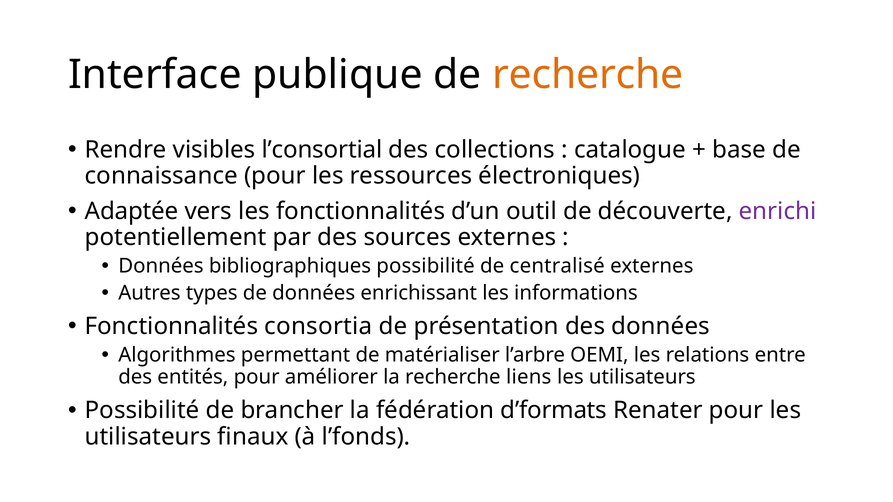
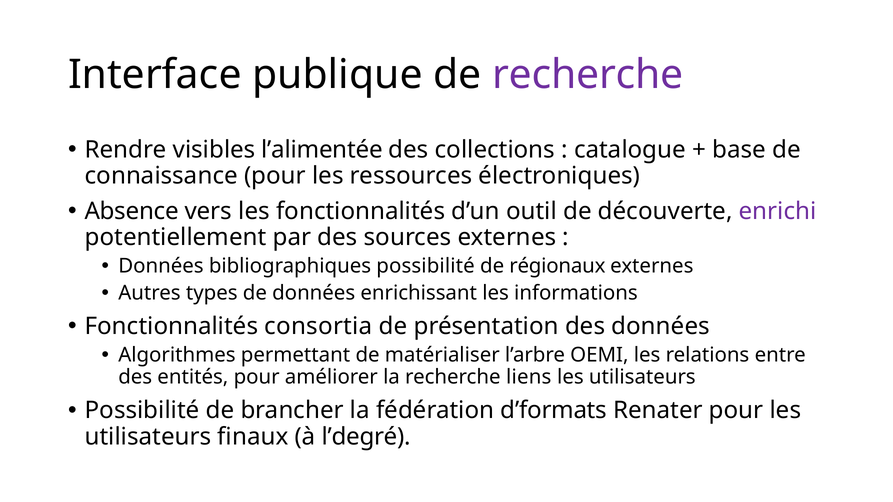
recherche at (588, 75) colour: orange -> purple
l’consortial: l’consortial -> l’alimentée
Adaptée: Adaptée -> Absence
centralisé: centralisé -> régionaux
l’fonds: l’fonds -> l’degré
